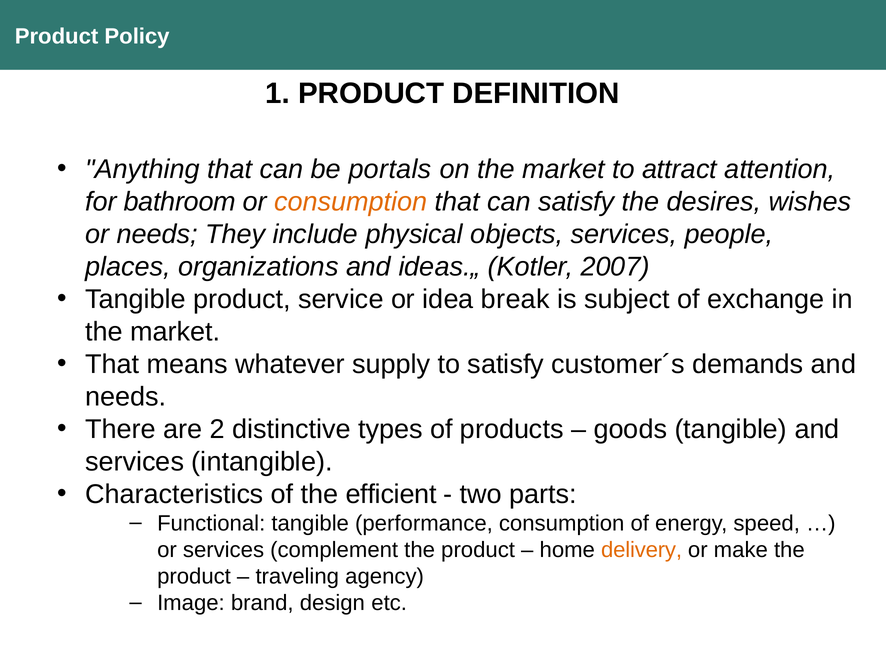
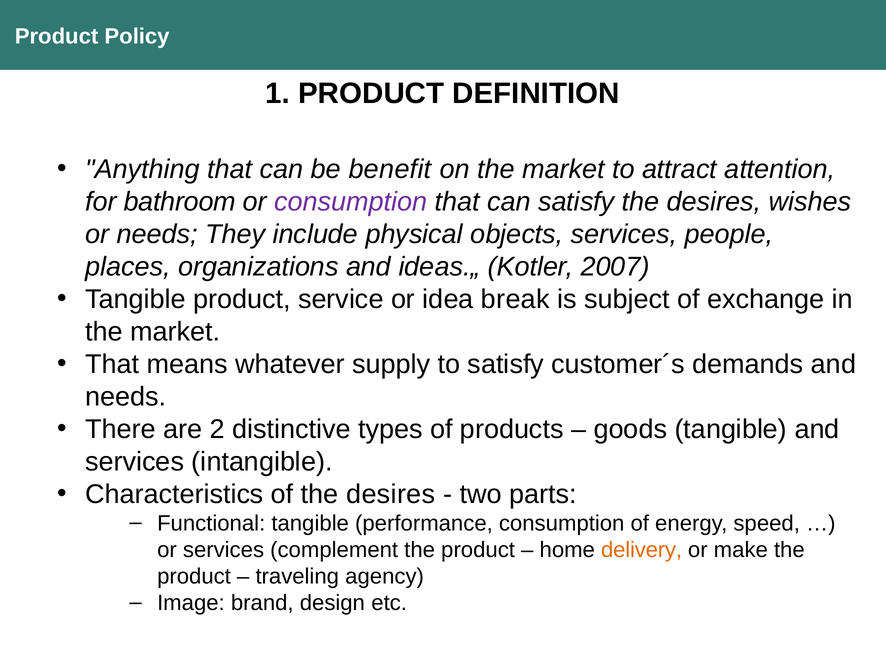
portals: portals -> benefit
consumption at (351, 201) colour: orange -> purple
of the efficient: efficient -> desires
